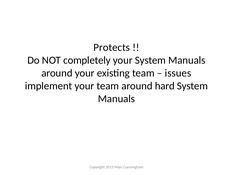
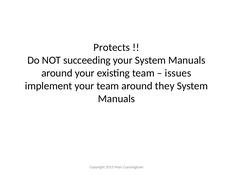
completely: completely -> succeeding
hard: hard -> they
